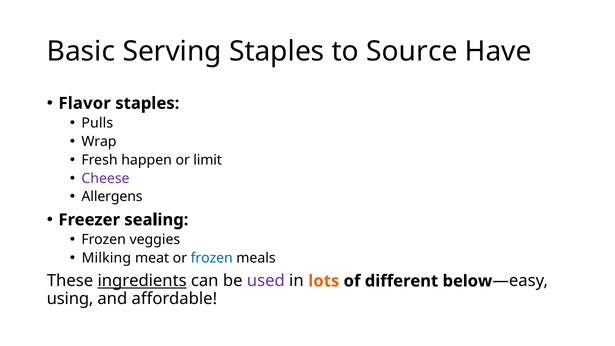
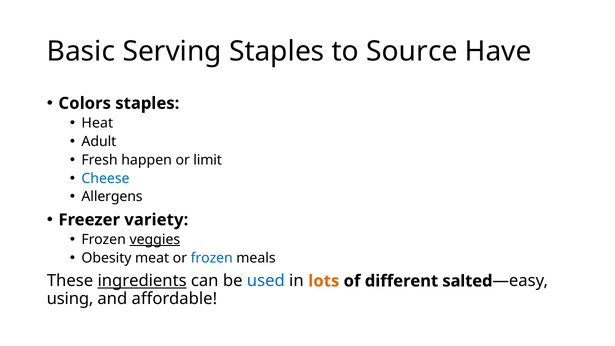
Flavor: Flavor -> Colors
Pulls: Pulls -> Heat
Wrap: Wrap -> Adult
Cheese colour: purple -> blue
sealing: sealing -> variety
veggies underline: none -> present
Milking: Milking -> Obesity
used colour: purple -> blue
below: below -> salted
